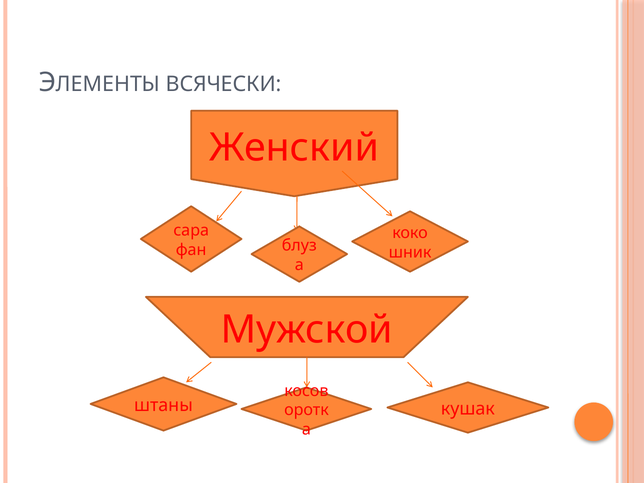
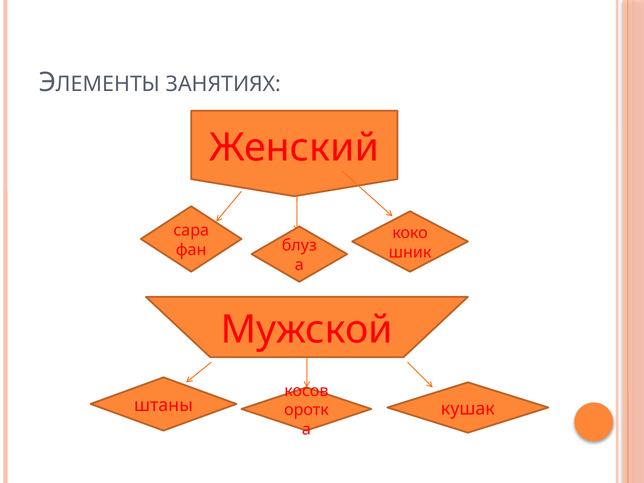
ВСЯЧЕСКИ: ВСЯЧЕСКИ -> ЗАНЯТИЯХ
